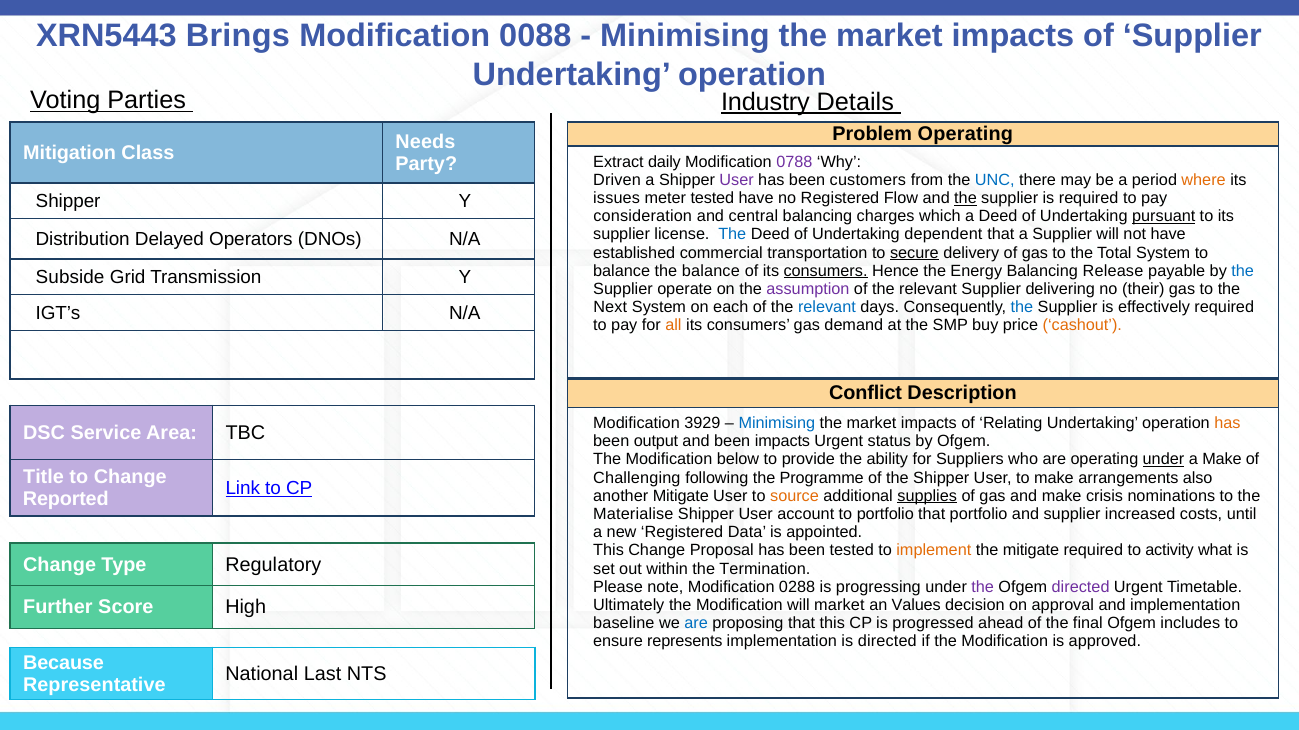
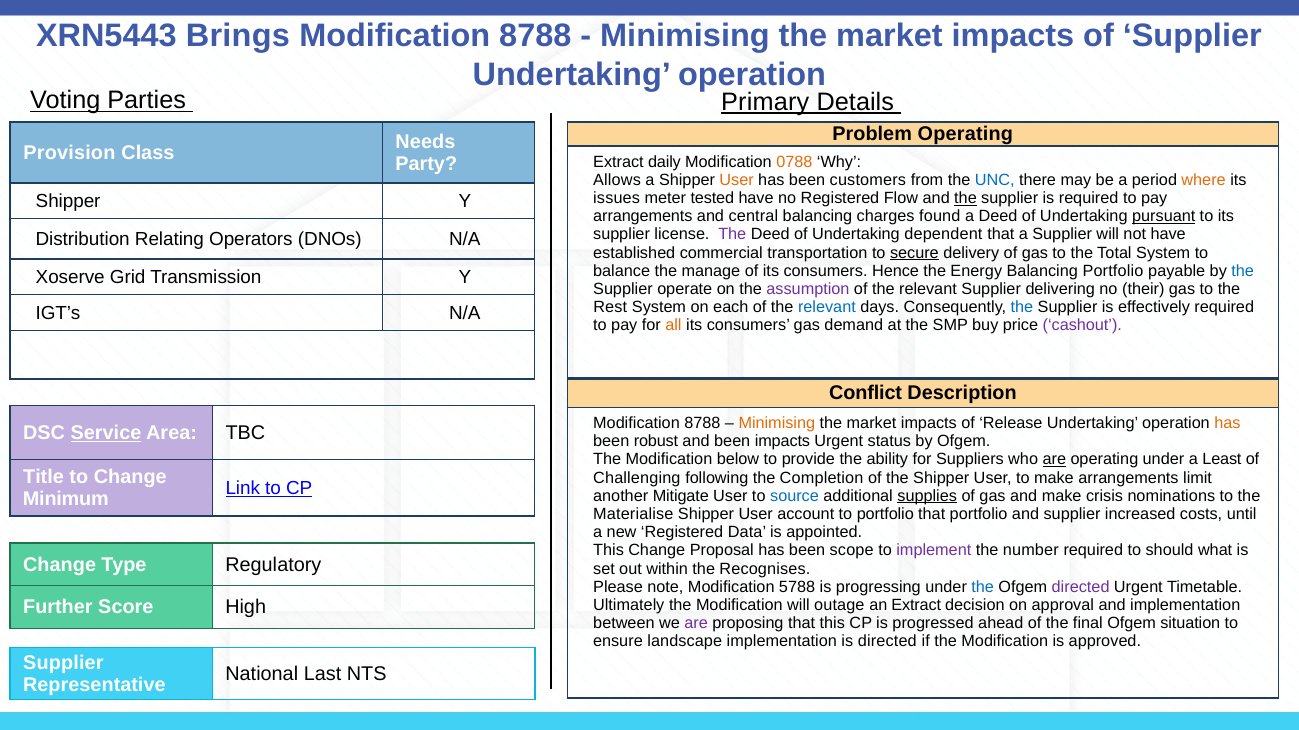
0088 at (535, 36): 0088 -> 8788
Industry: Industry -> Primary
Mitigation: Mitigation -> Provision
0788 colour: purple -> orange
Driven: Driven -> Allows
User at (737, 180) colour: purple -> orange
consideration at (643, 217): consideration -> arrangements
which: which -> found
The at (732, 235) colour: blue -> purple
Delayed: Delayed -> Relating
the balance: balance -> manage
consumers at (826, 271) underline: present -> none
Balancing Release: Release -> Portfolio
Subside: Subside -> Xoserve
Next: Next -> Rest
cashout colour: orange -> purple
3929 at (702, 424): 3929 -> 8788
Minimising at (777, 424) colour: blue -> orange
Relating: Relating -> Release
Service underline: none -> present
output: output -> robust
are at (1054, 460) underline: none -> present
under at (1163, 460) underline: present -> none
a Make: Make -> Least
Programme: Programme -> Completion
also: also -> limit
source colour: orange -> blue
Reported: Reported -> Minimum
been tested: tested -> scope
implement colour: orange -> purple
the mitigate: mitigate -> number
activity: activity -> should
Termination: Termination -> Recognises
0288: 0288 -> 5788
the at (983, 587) colour: purple -> blue
will market: market -> outage
an Values: Values -> Extract
baseline: baseline -> between
are at (696, 624) colour: blue -> purple
includes: includes -> situation
represents: represents -> landscape
Because at (64, 663): Because -> Supplier
